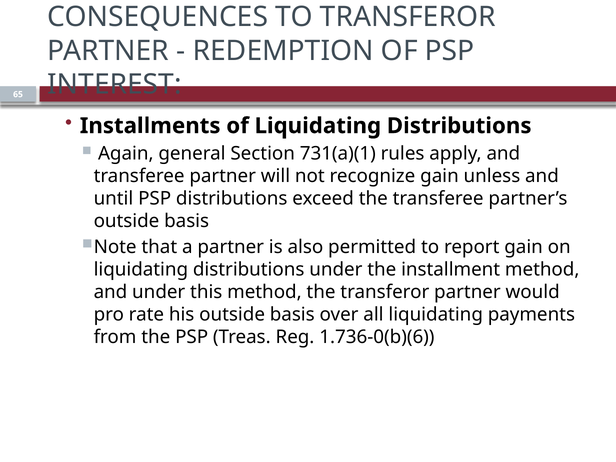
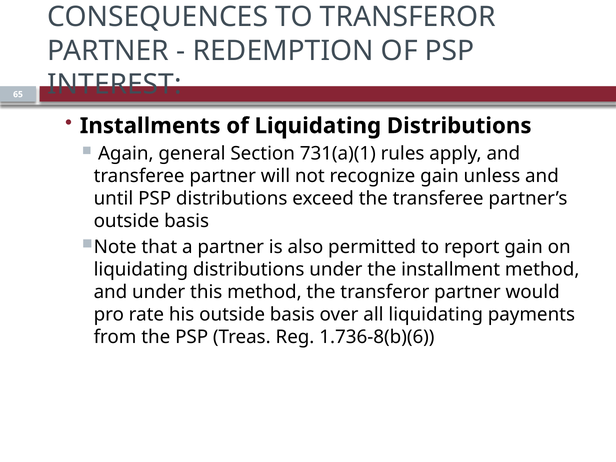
1.736-0(b)(6: 1.736-0(b)(6 -> 1.736-8(b)(6
